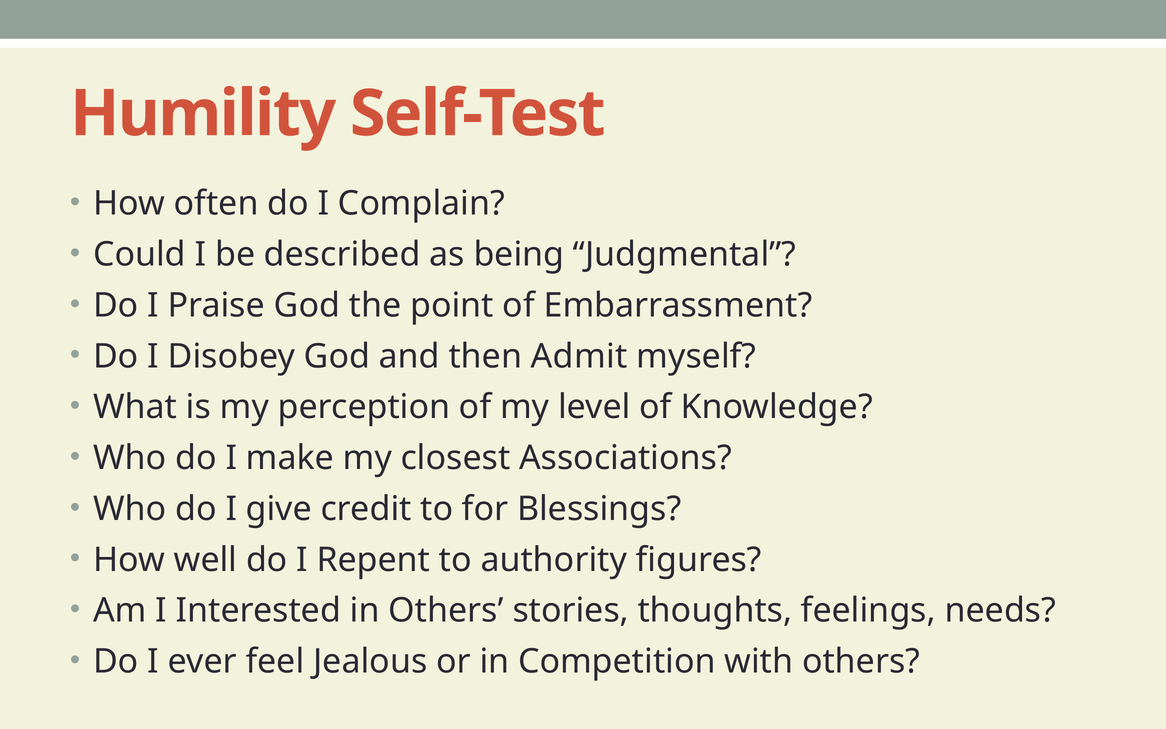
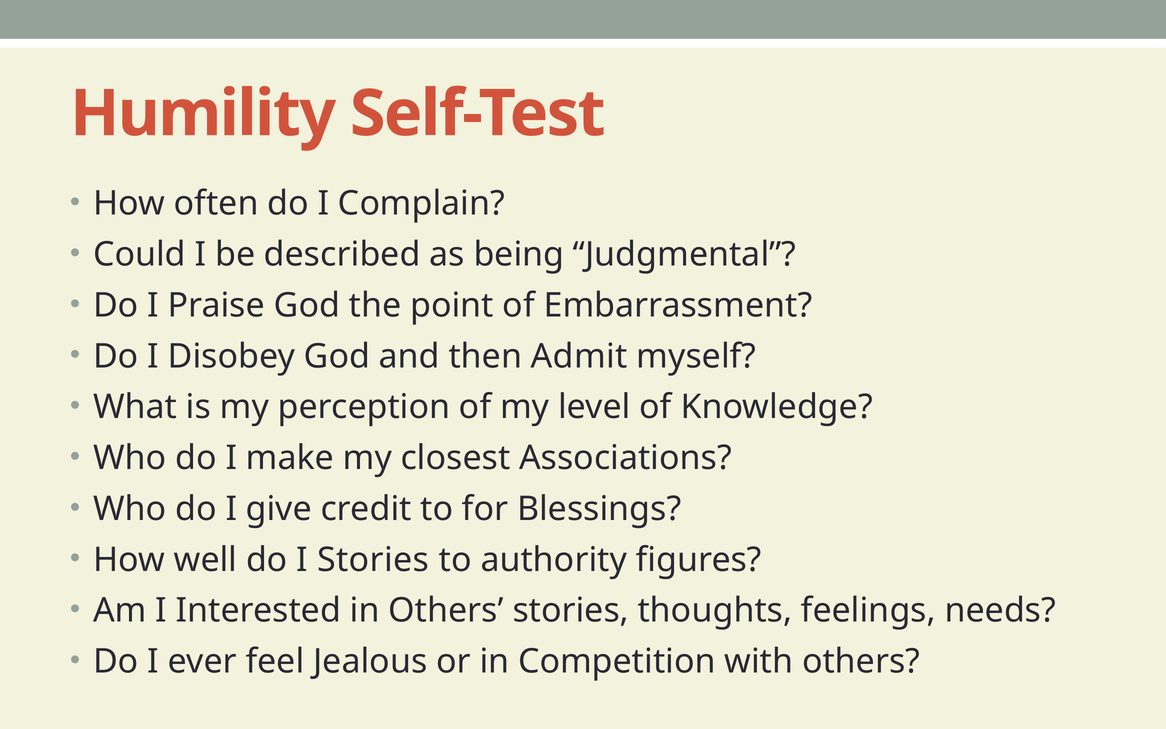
I Repent: Repent -> Stories
